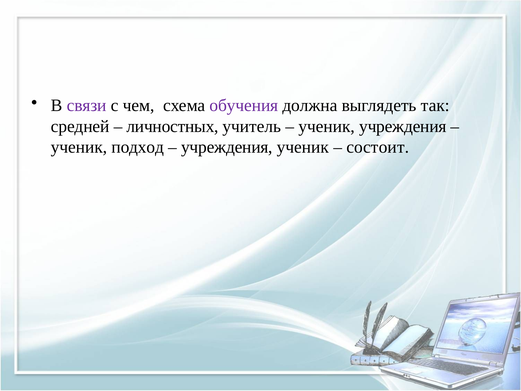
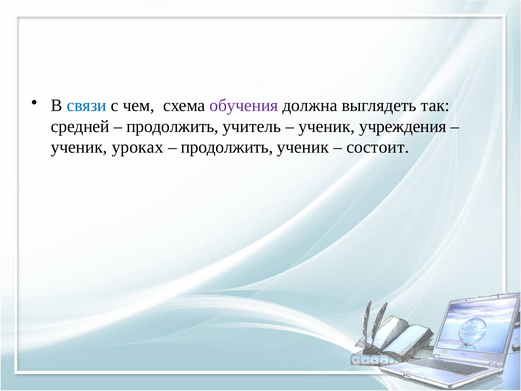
связи colour: purple -> blue
личностных at (173, 126): личностных -> продолжить
подход: подход -> уроках
учреждения at (227, 147): учреждения -> продолжить
